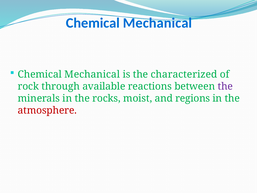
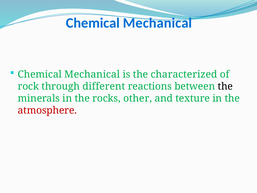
available: available -> different
the at (225, 86) colour: purple -> black
moist: moist -> other
regions: regions -> texture
